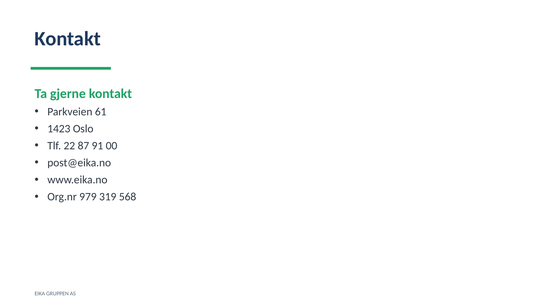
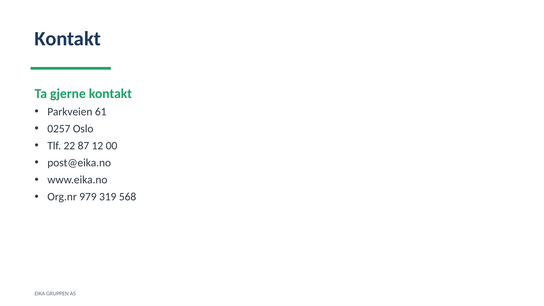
1423: 1423 -> 0257
91: 91 -> 12
